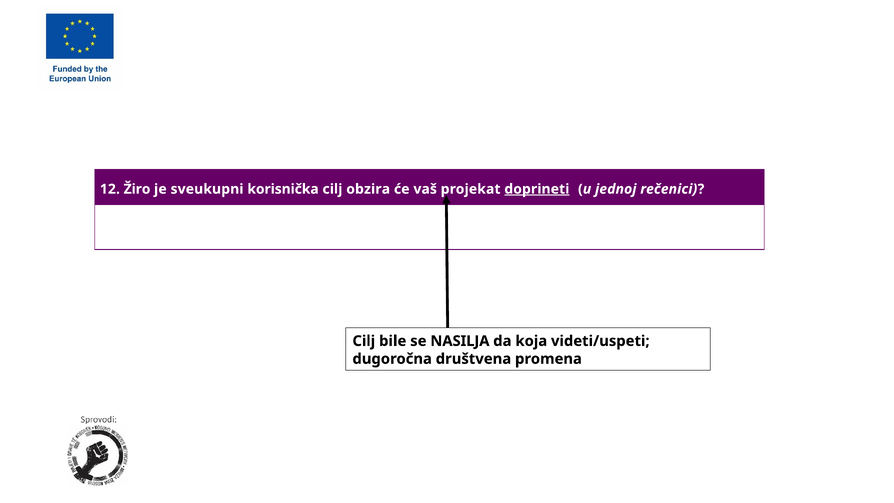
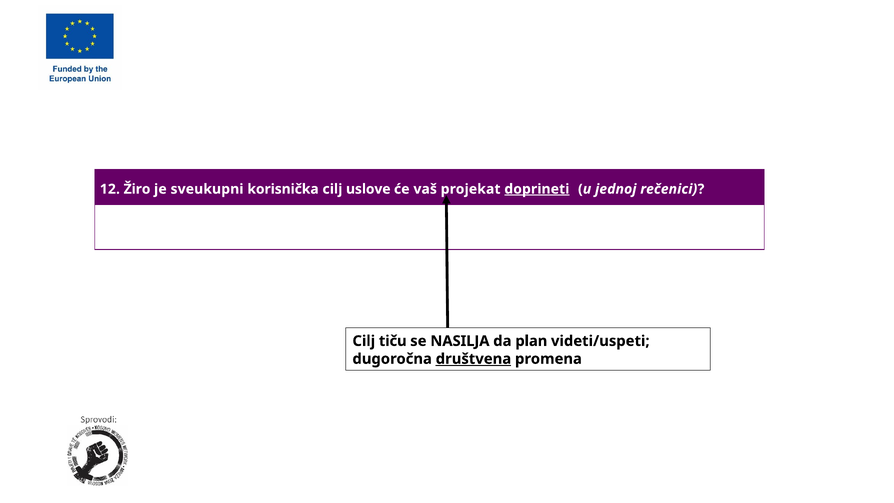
obzira: obzira -> uslove
bile: bile -> tiču
koja: koja -> plan
društvena underline: none -> present
